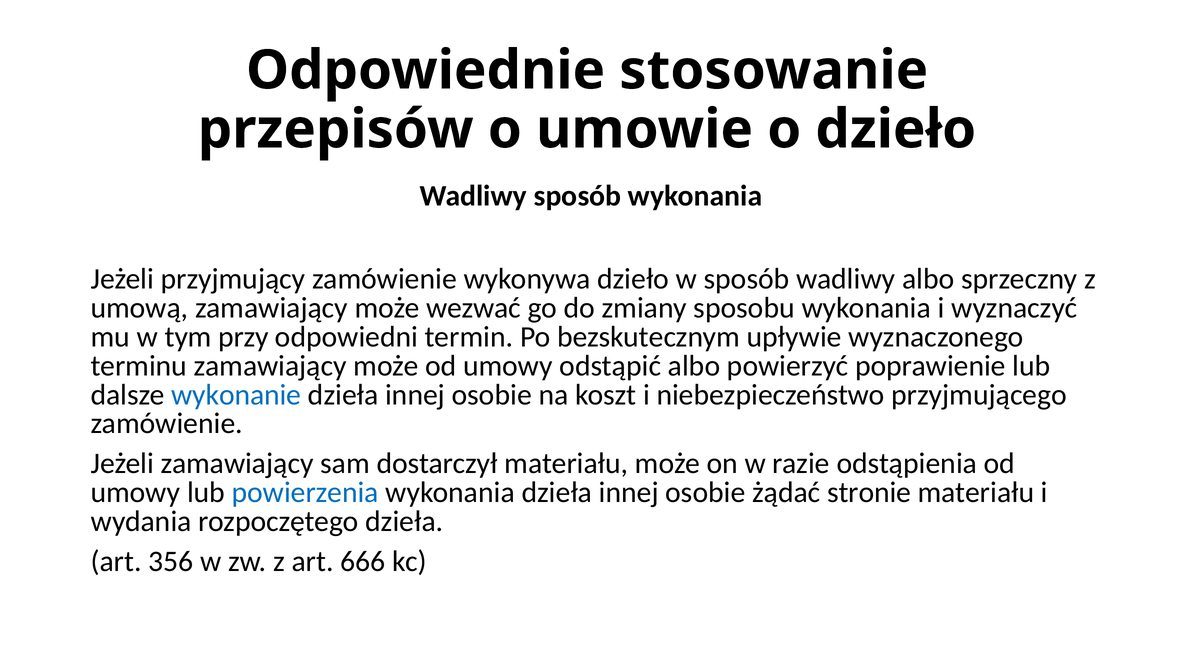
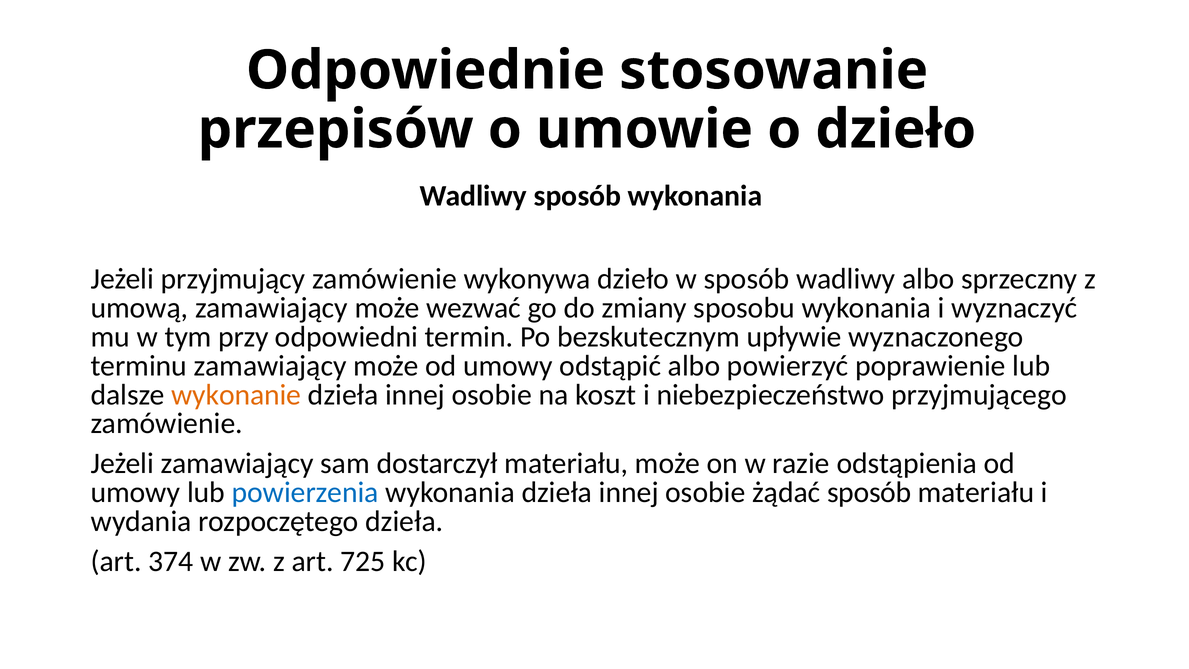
wykonanie colour: blue -> orange
żądać stronie: stronie -> sposób
356: 356 -> 374
666: 666 -> 725
